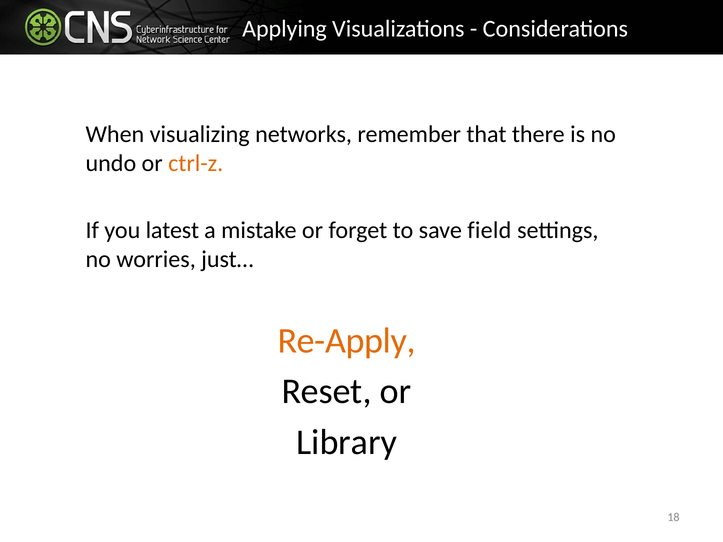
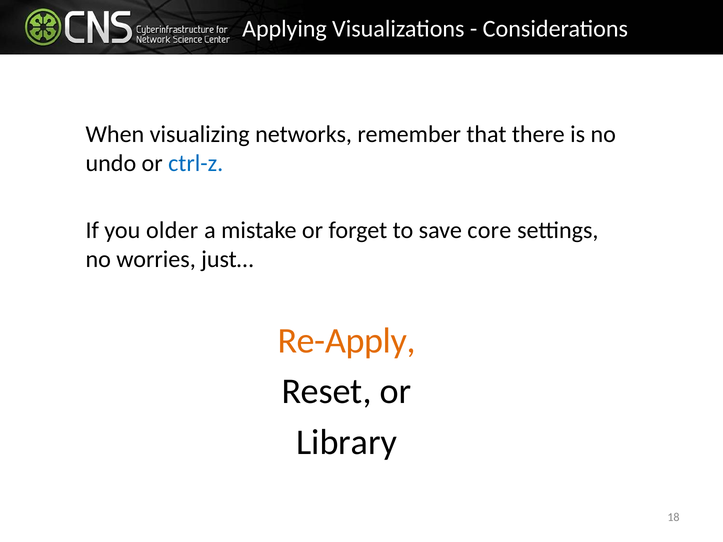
ctrl-z colour: orange -> blue
latest: latest -> older
field: field -> core
